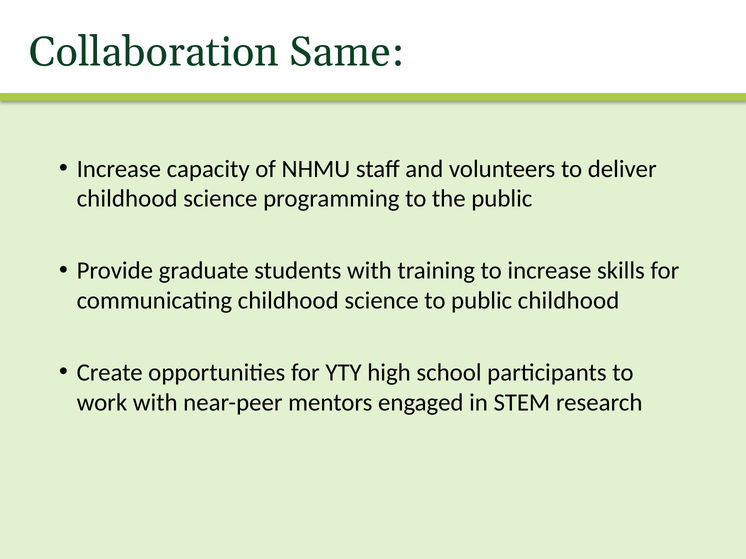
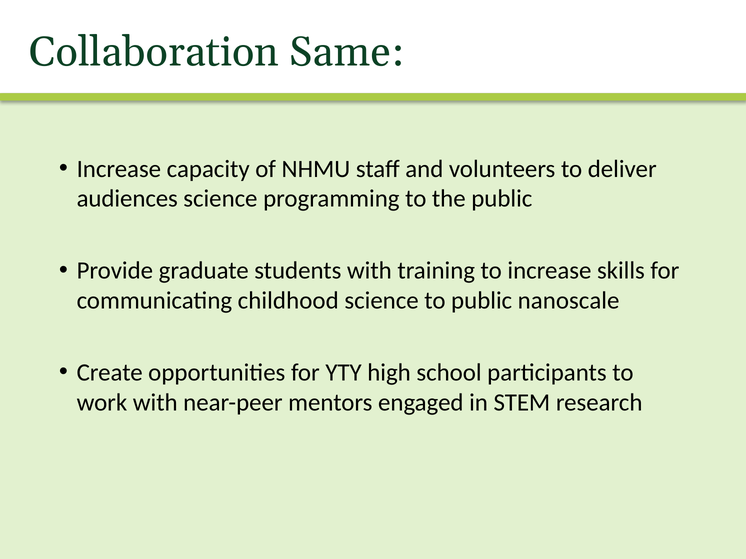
childhood at (127, 199): childhood -> audiences
public childhood: childhood -> nanoscale
